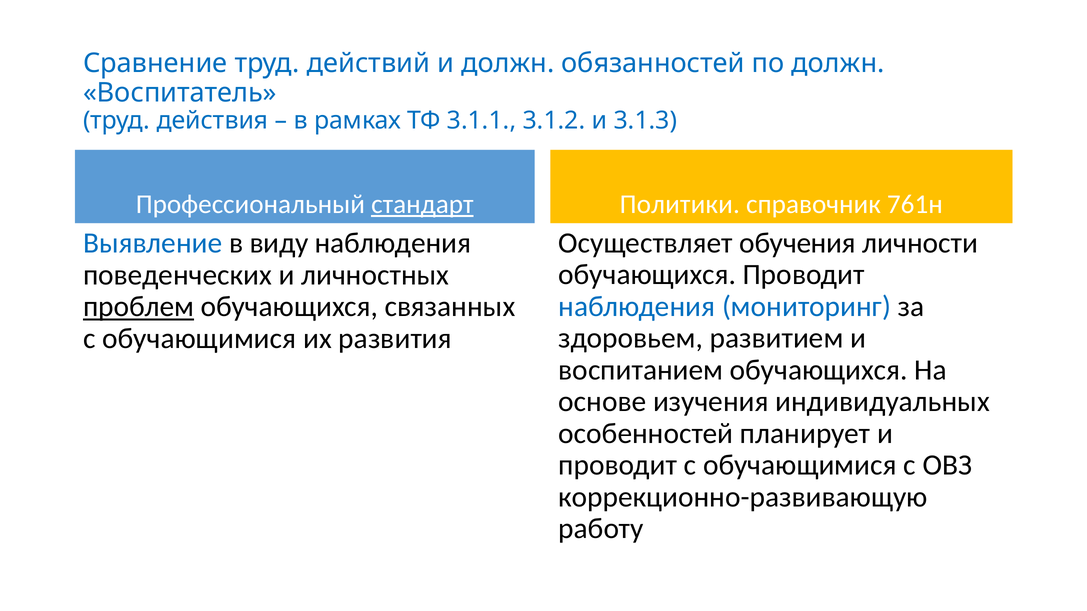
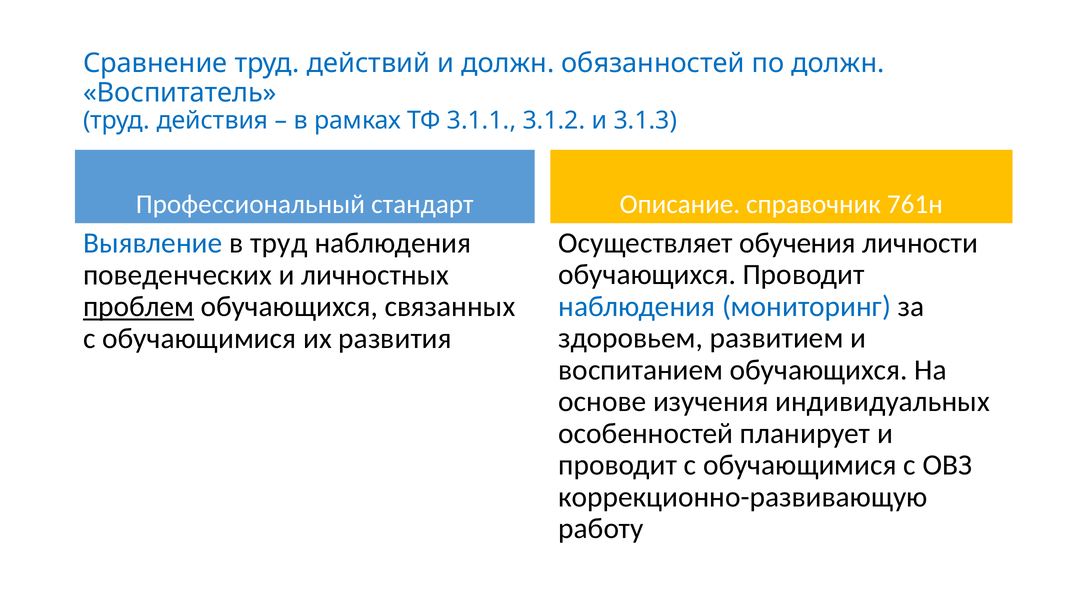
стандарт underline: present -> none
Политики: Политики -> Описание
в виду: виду -> труд
